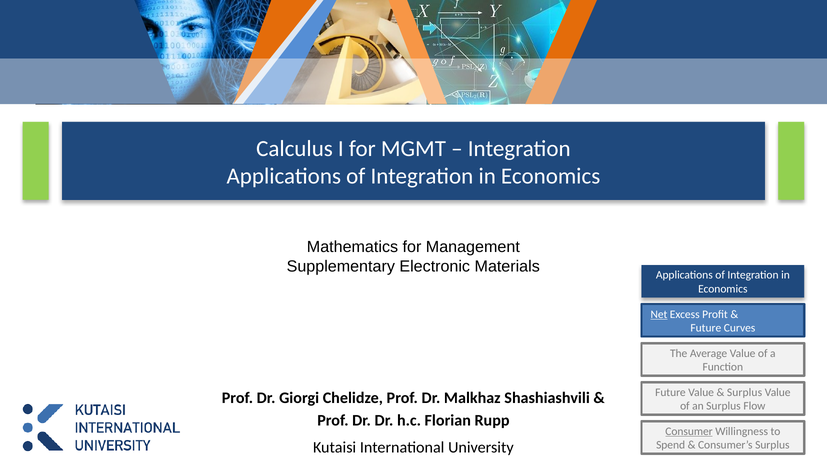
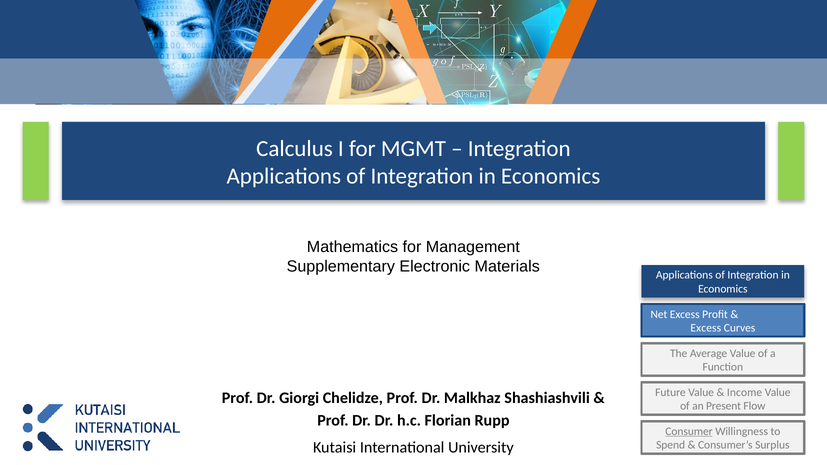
Net underline: present -> none
Future at (706, 328): Future -> Excess
Surplus at (745, 393): Surplus -> Income
an Surplus: Surplus -> Present
